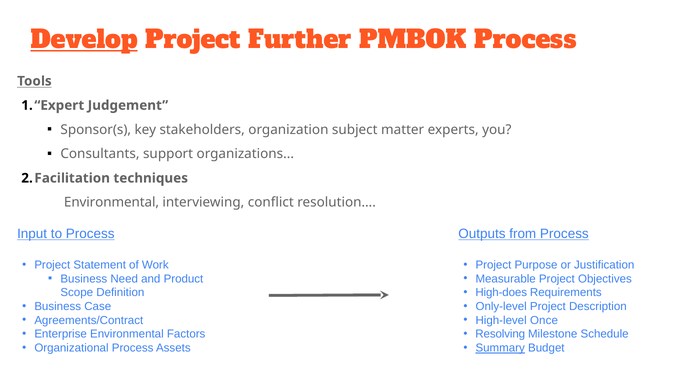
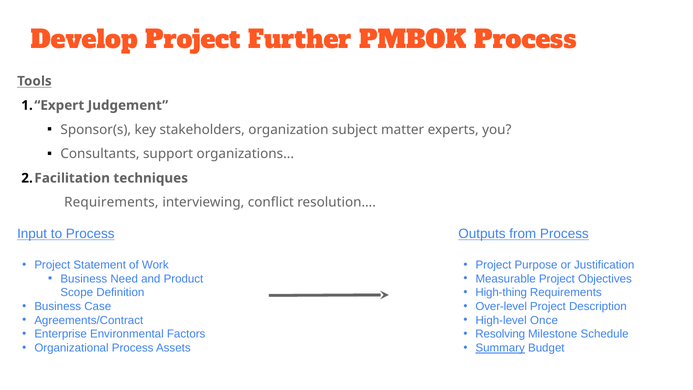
Develop underline: present -> none
Environmental at (111, 202): Environmental -> Requirements
High-does: High-does -> High-thing
Only-level: Only-level -> Over-level
